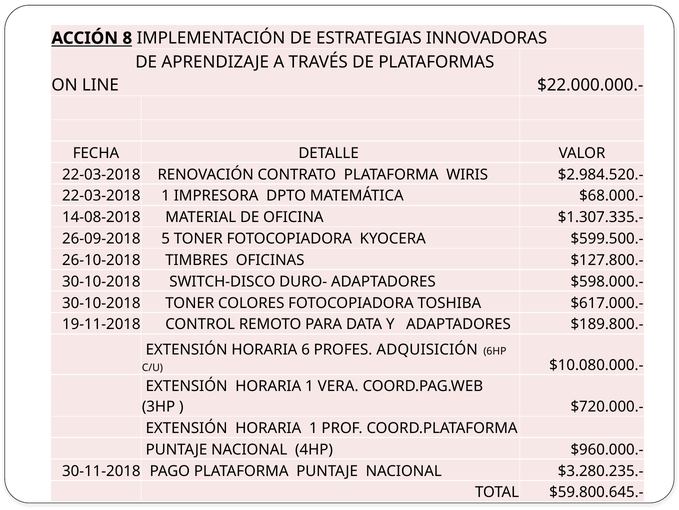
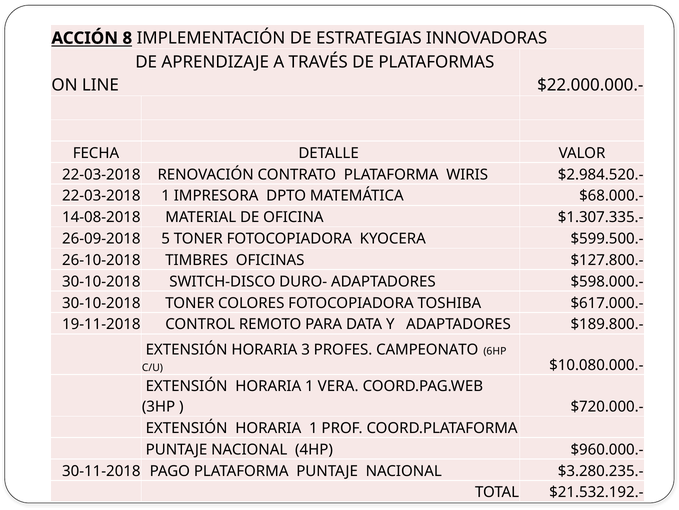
6: 6 -> 3
ADQUISICIÓN: ADQUISICIÓN -> CAMPEONATO
$59.800.645.-: $59.800.645.- -> $21.532.192.-
